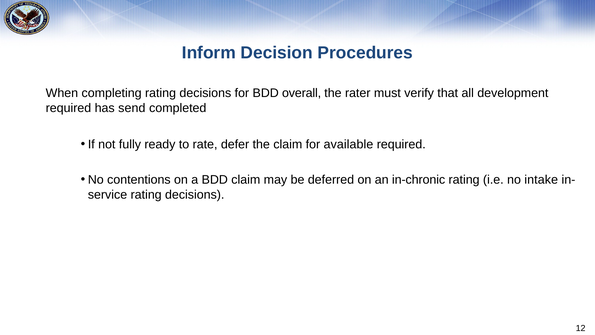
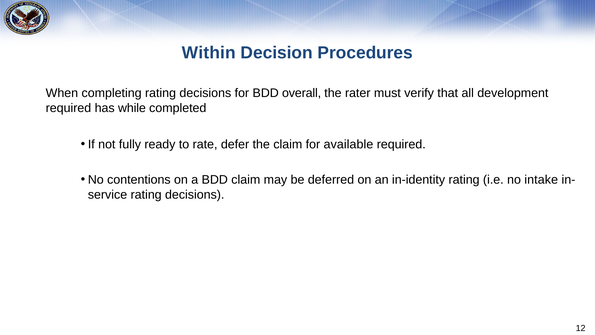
Inform: Inform -> Within
send: send -> while
in-chronic: in-chronic -> in-identity
